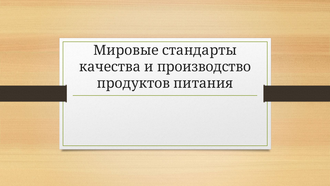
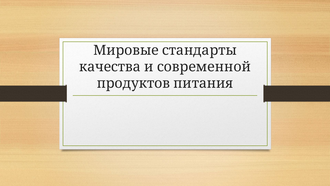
производство: производство -> современной
